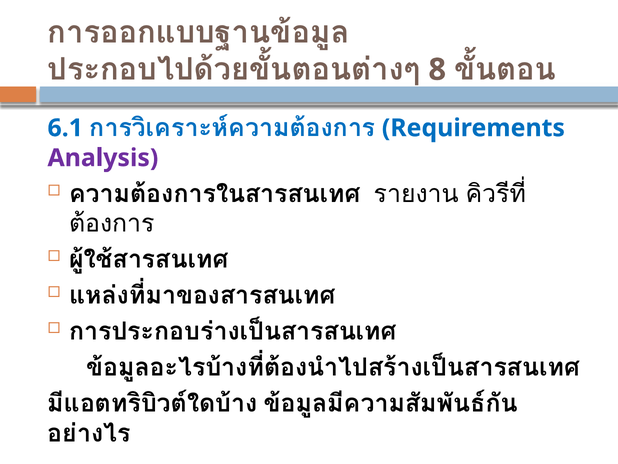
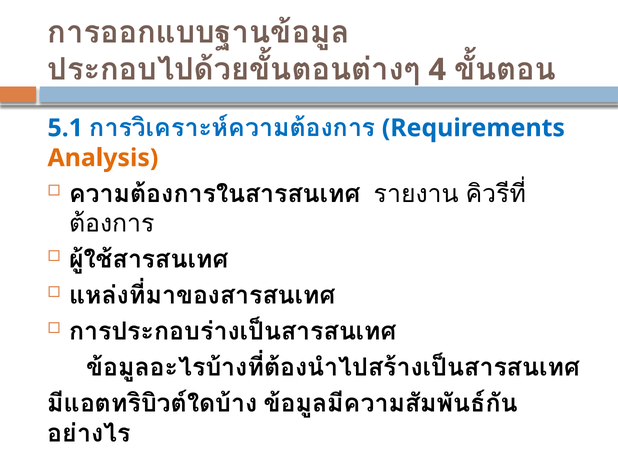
8: 8 -> 4
6.1: 6.1 -> 5.1
Analysis colour: purple -> orange
